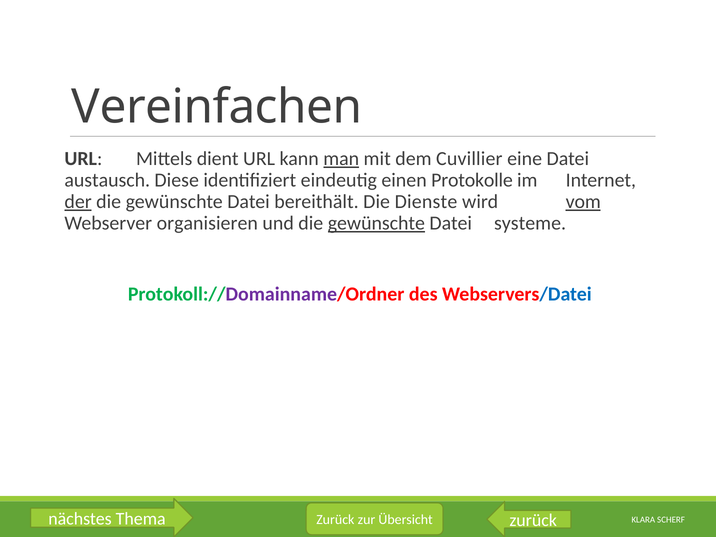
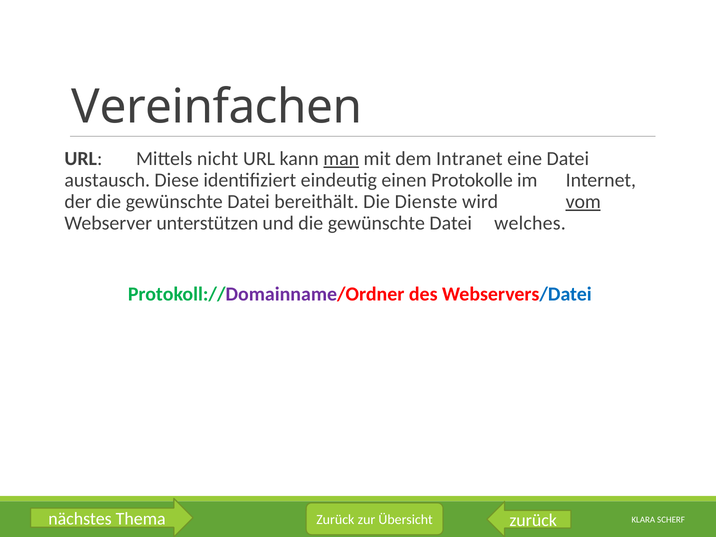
dient: dient -> nicht
Cuvillier: Cuvillier -> Intranet
der underline: present -> none
organisieren: organisieren -> unterstützen
gewünschte at (376, 223) underline: present -> none
systeme: systeme -> welches
